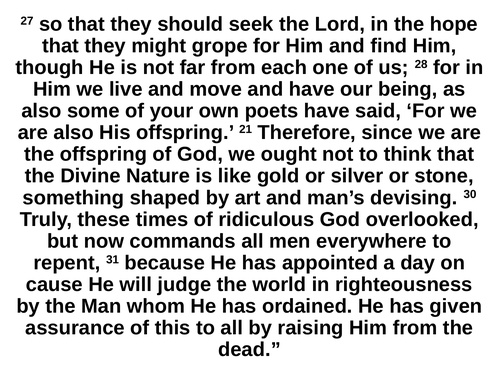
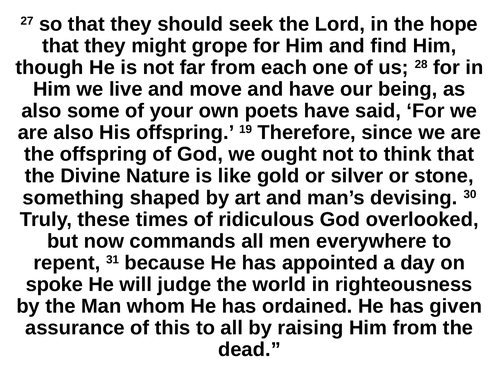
21: 21 -> 19
cause: cause -> spoke
